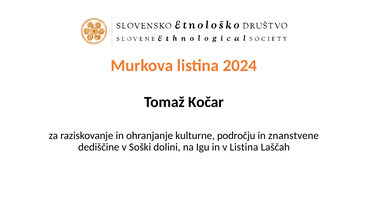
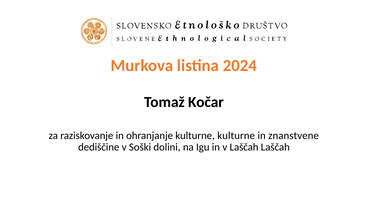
kulturne področju: področju -> kulturne
v Listina: Listina -> Laščah
